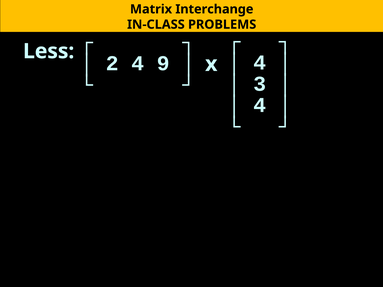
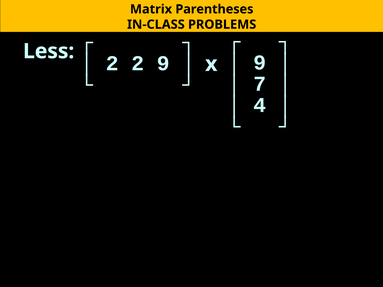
Interchange: Interchange -> Parentheses
4 at (260, 41): 4 -> 9
4 at (260, 63): 4 -> 9
2 4: 4 -> 2
3 at (260, 84): 3 -> 7
